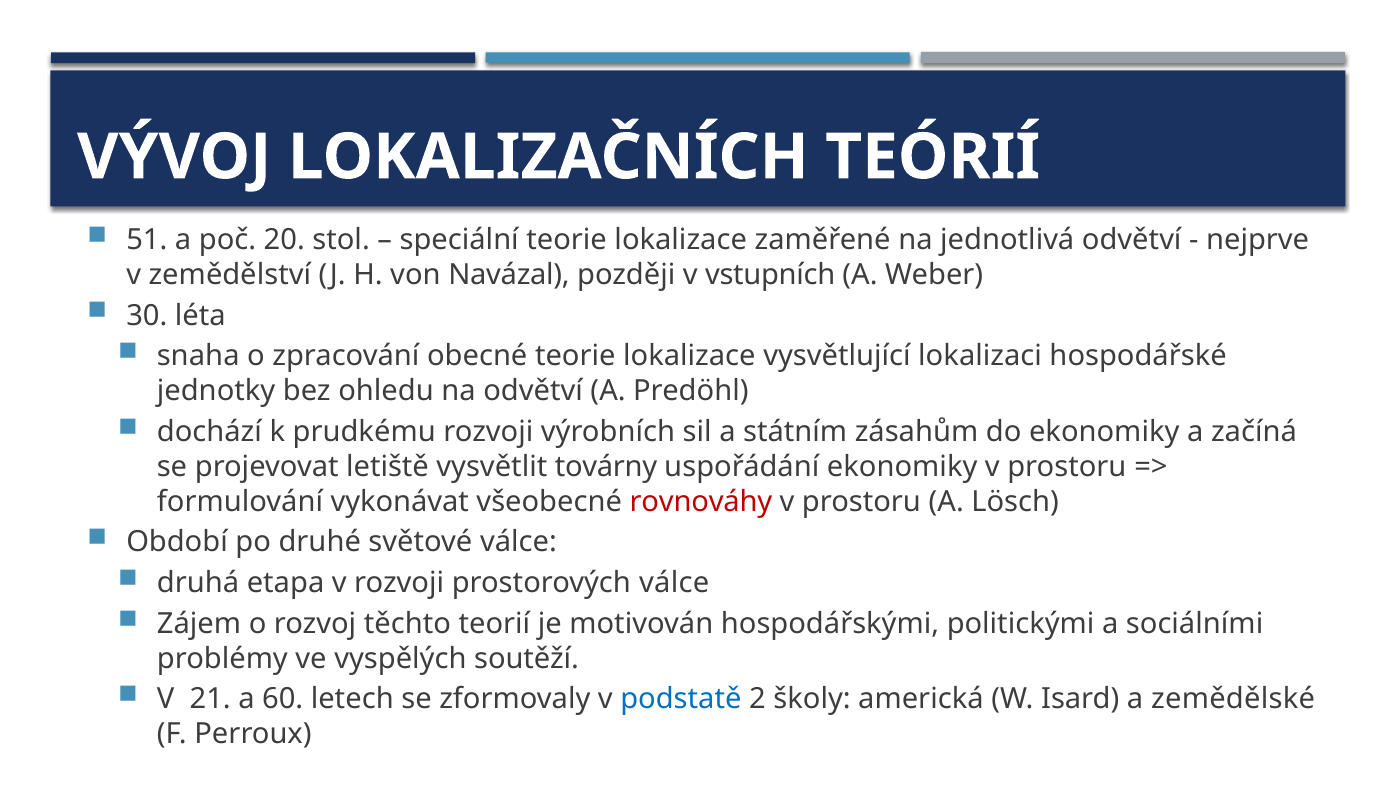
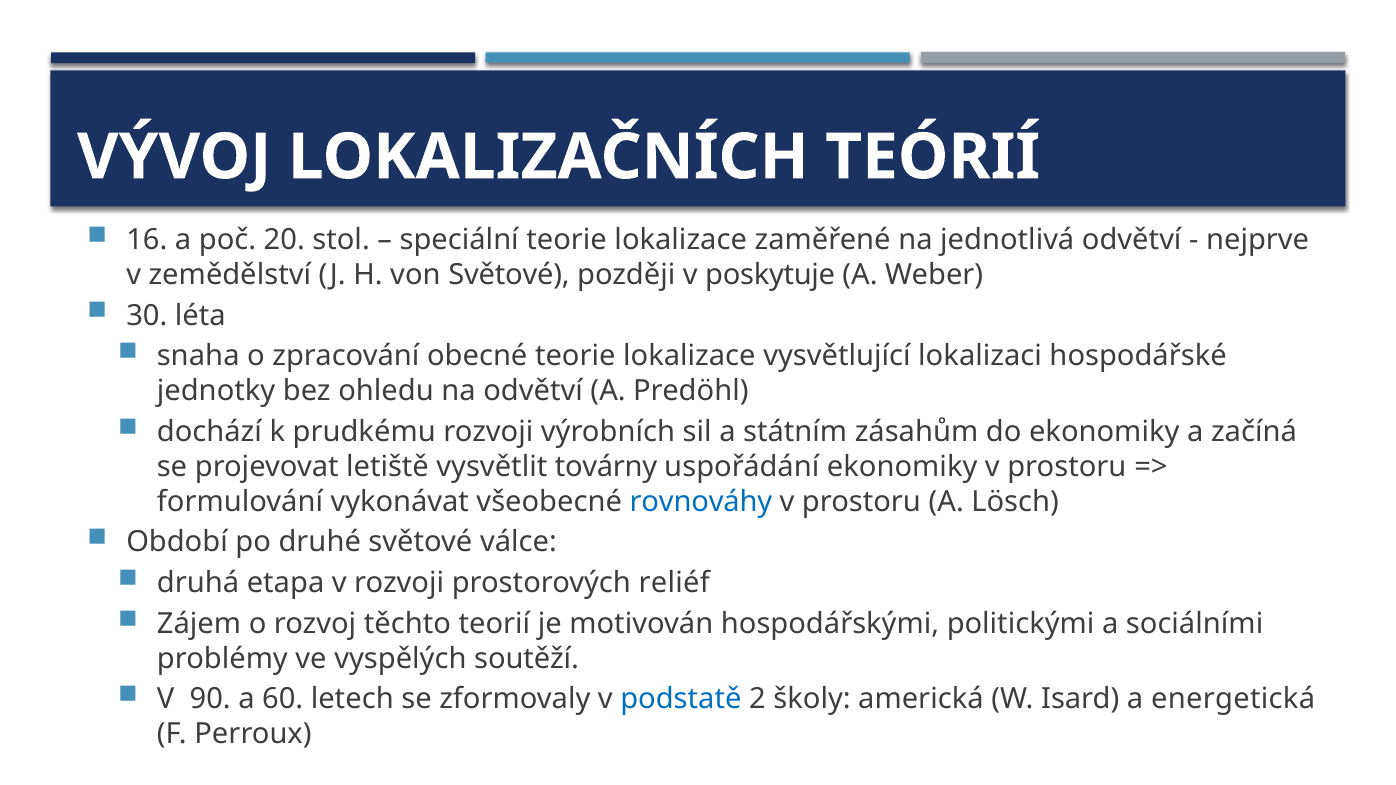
51: 51 -> 16
von Navázal: Navázal -> Světové
vstupních: vstupních -> poskytuje
rovnováhy colour: red -> blue
prostorových válce: válce -> reliéf
21: 21 -> 90
zemědělské: zemědělské -> energetická
